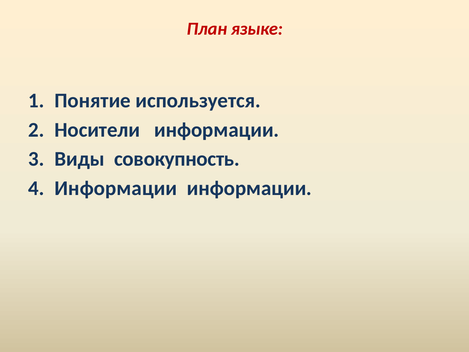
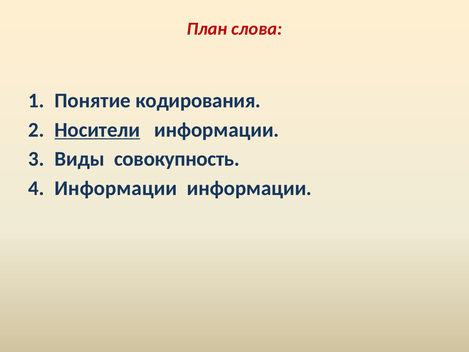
языке: языке -> слова
используется: используется -> кодирования
Носители underline: none -> present
